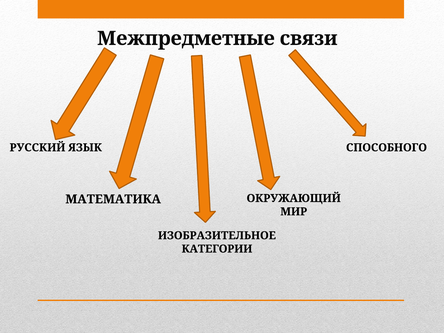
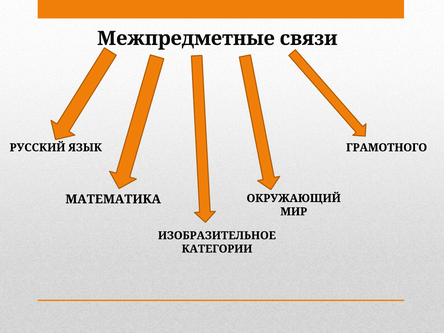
СПОСОБНОГО: СПОСОБНОГО -> ГРАМОТНОГО
